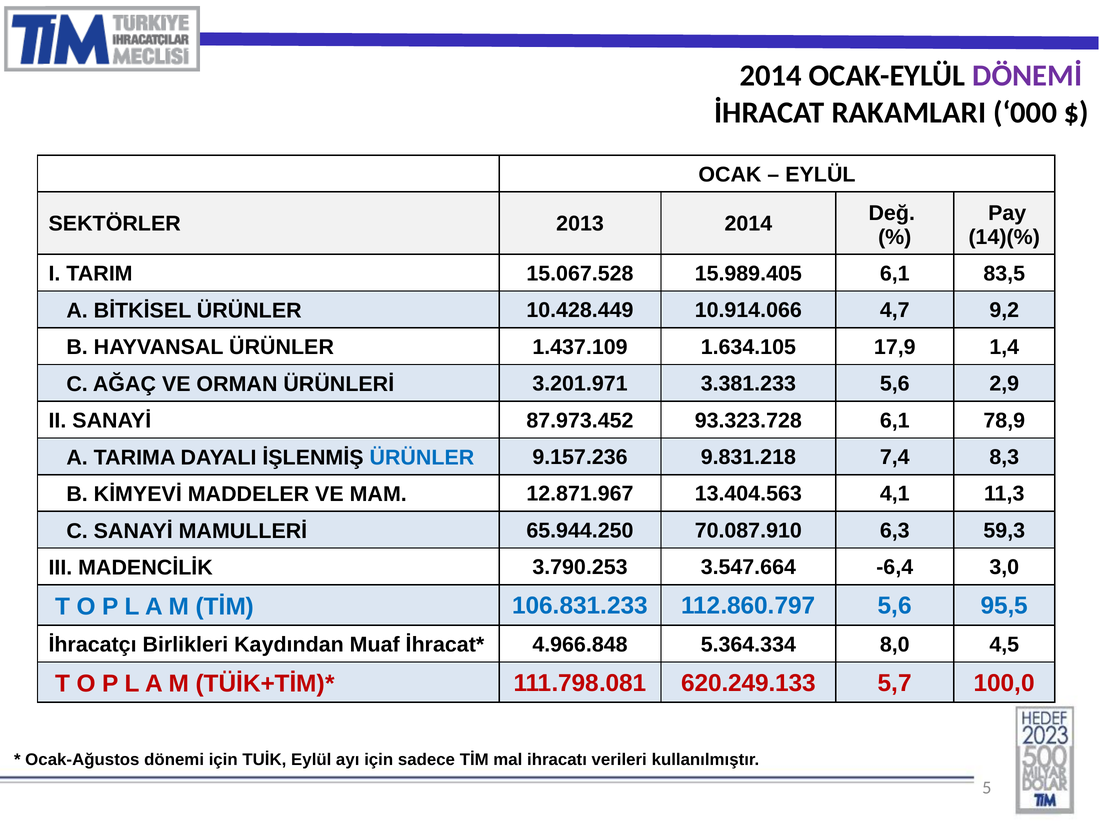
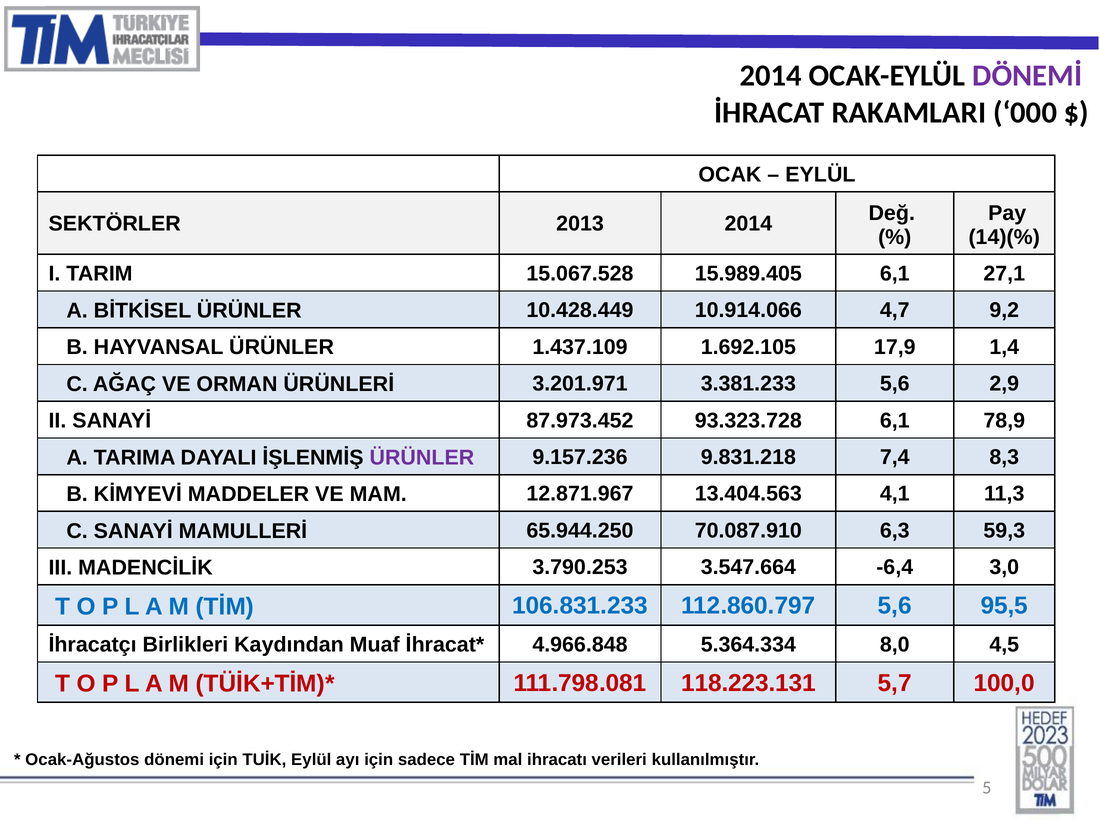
83,5: 83,5 -> 27,1
1.634.105: 1.634.105 -> 1.692.105
ÜRÜNLER at (422, 457) colour: blue -> purple
620.249.133: 620.249.133 -> 118.223.131
